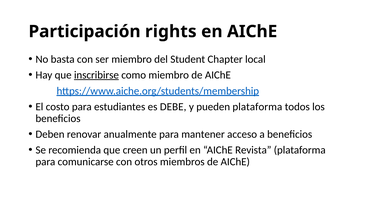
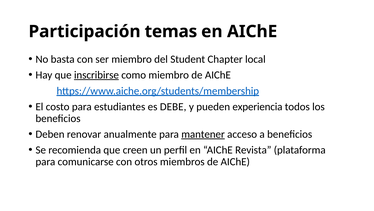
rights: rights -> temas
pueden plataforma: plataforma -> experiencia
mantener underline: none -> present
